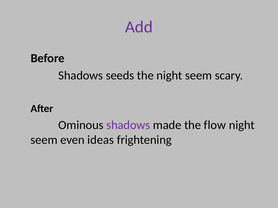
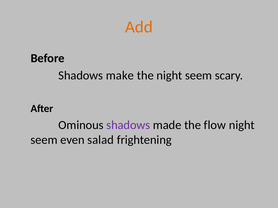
Add colour: purple -> orange
seeds: seeds -> make
ideas: ideas -> salad
